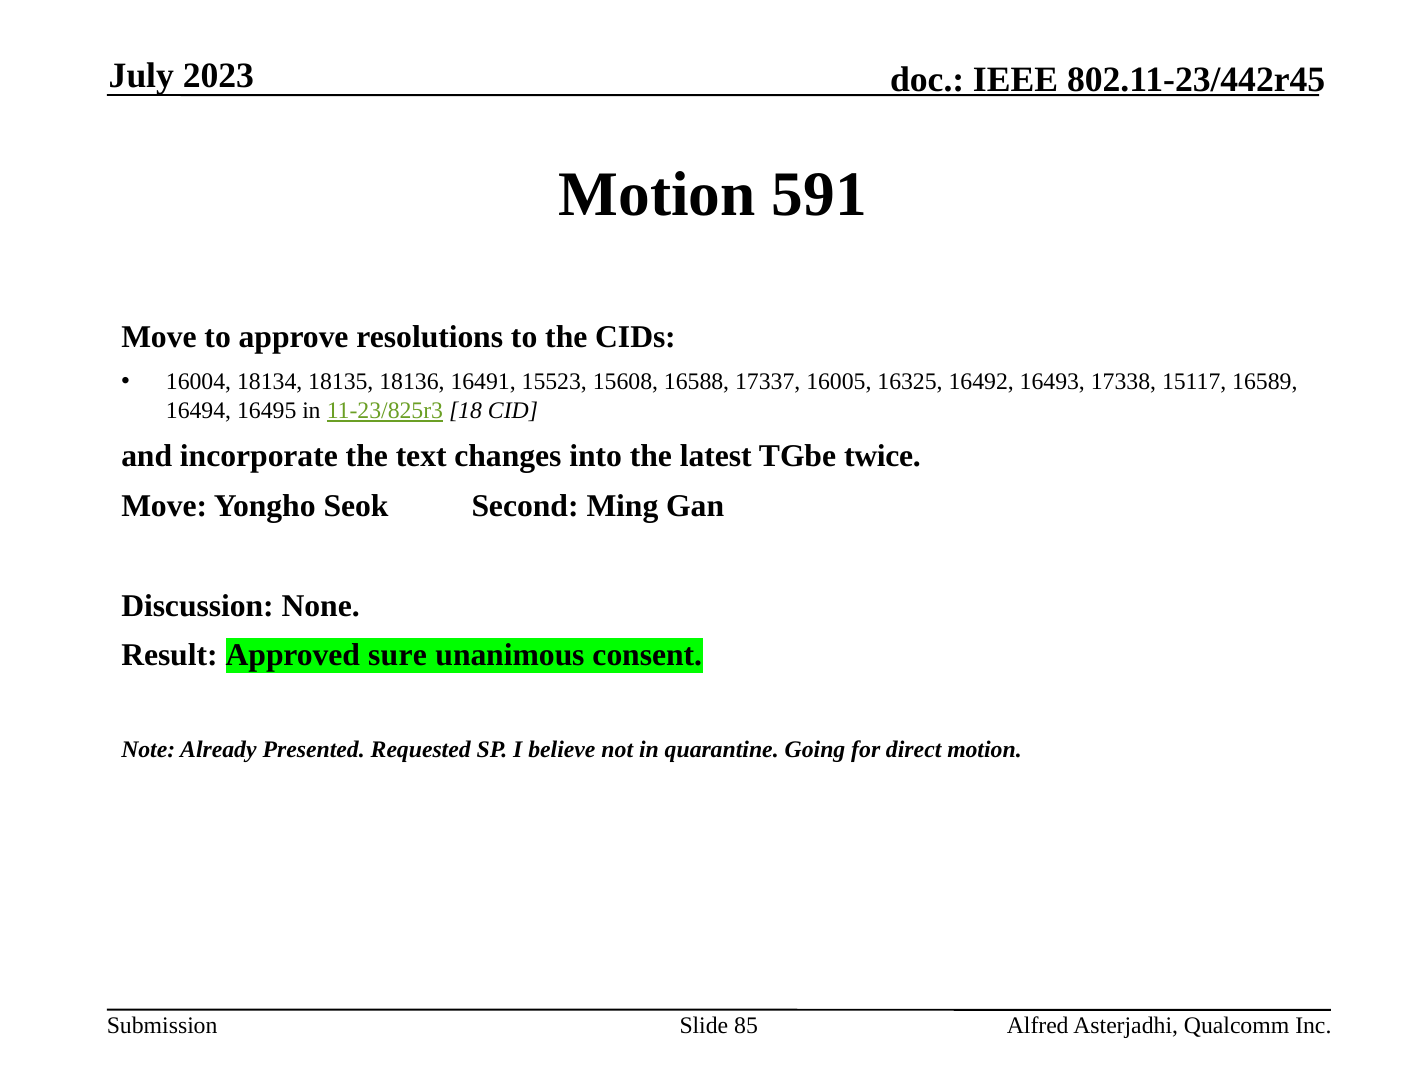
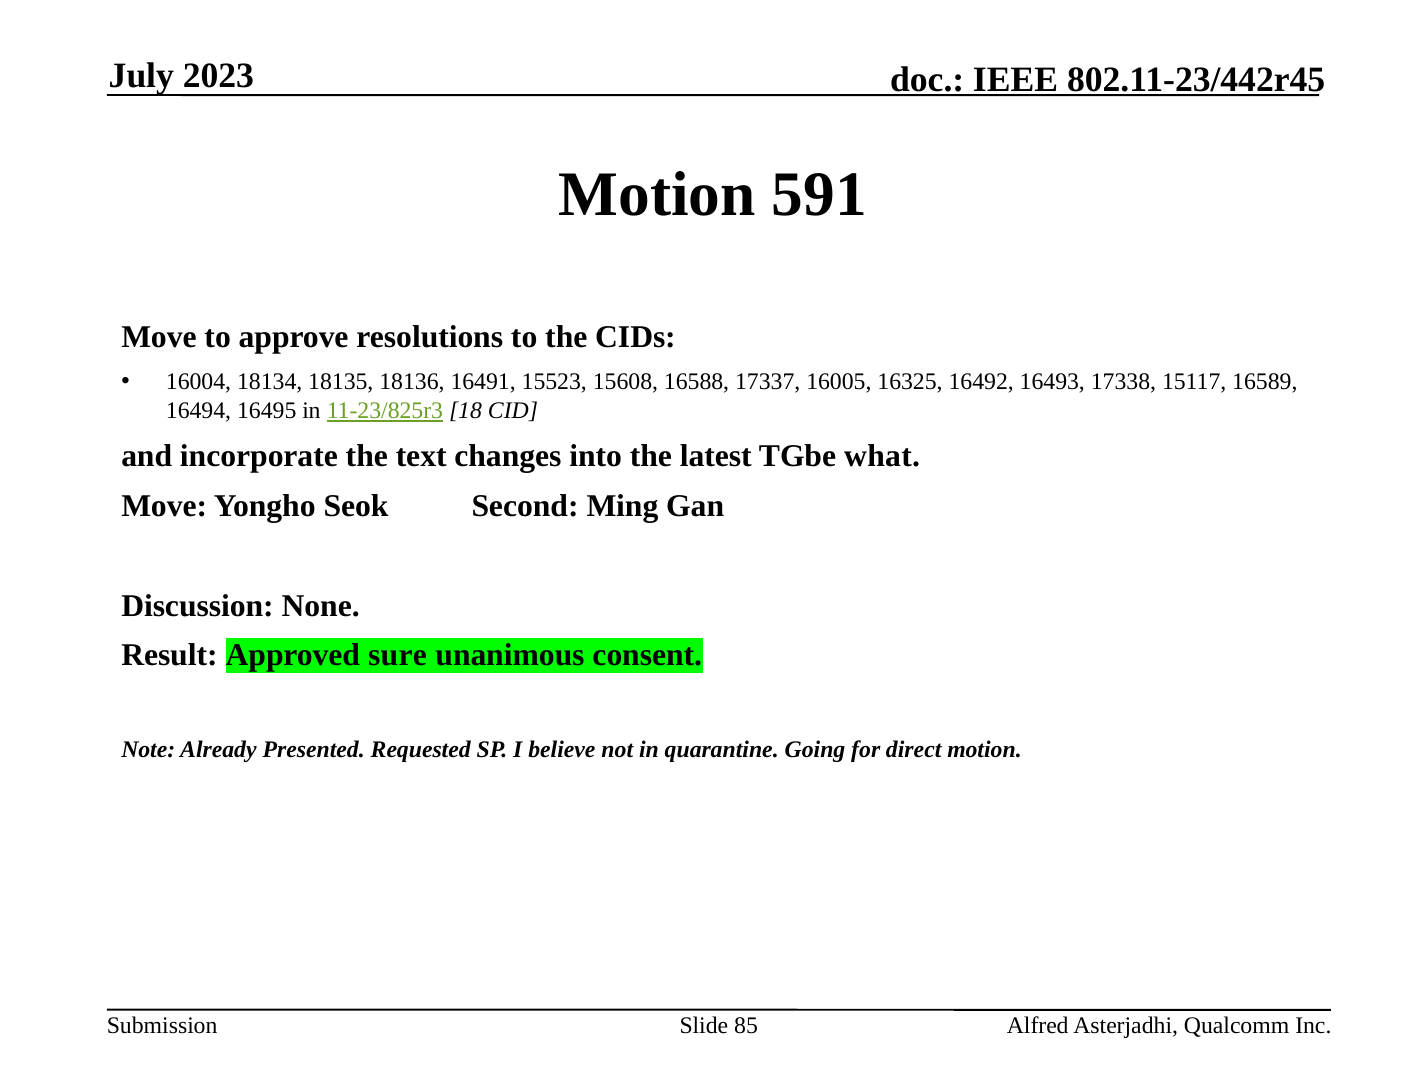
twice: twice -> what
